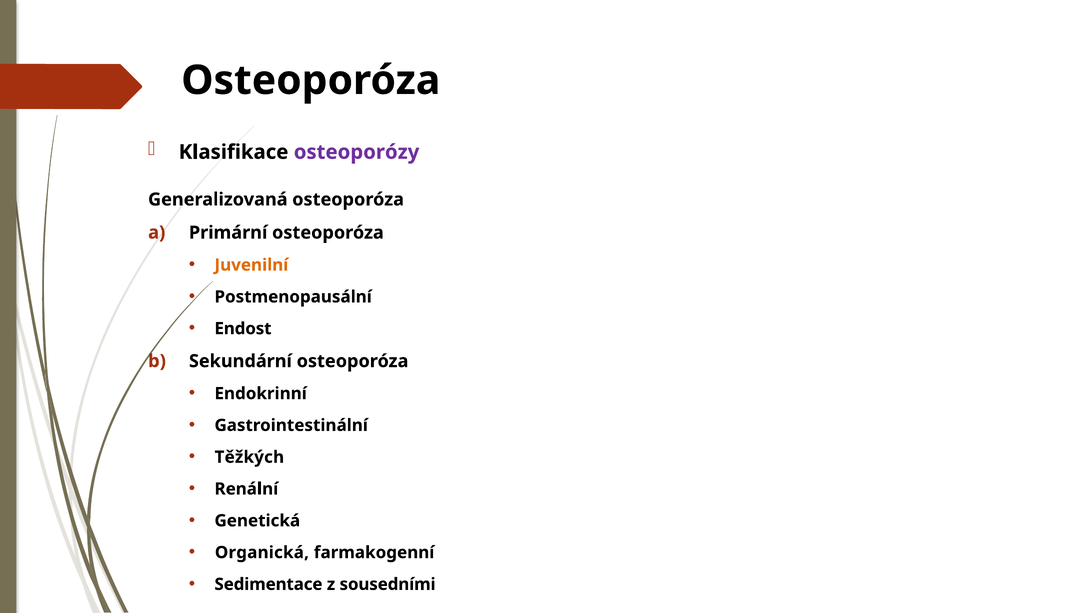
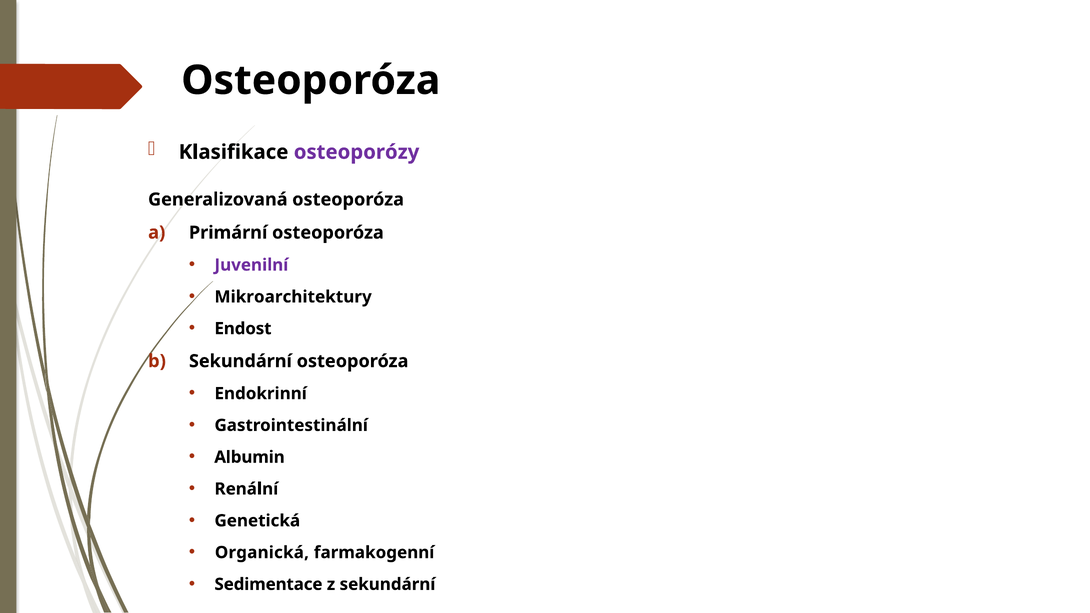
Juvenilní colour: orange -> purple
Postmenopausální: Postmenopausální -> Mikroarchitektury
Těžkých: Těžkých -> Albumin
z sousedními: sousedními -> sekundární
